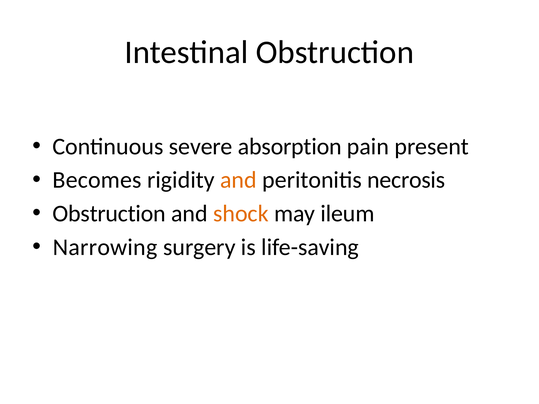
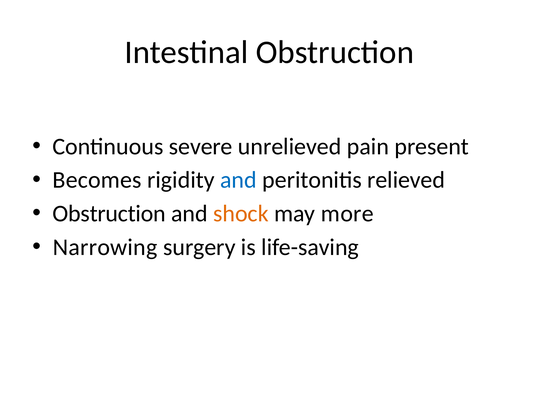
absorption: absorption -> unrelieved
and at (238, 180) colour: orange -> blue
necrosis: necrosis -> relieved
ileum: ileum -> more
